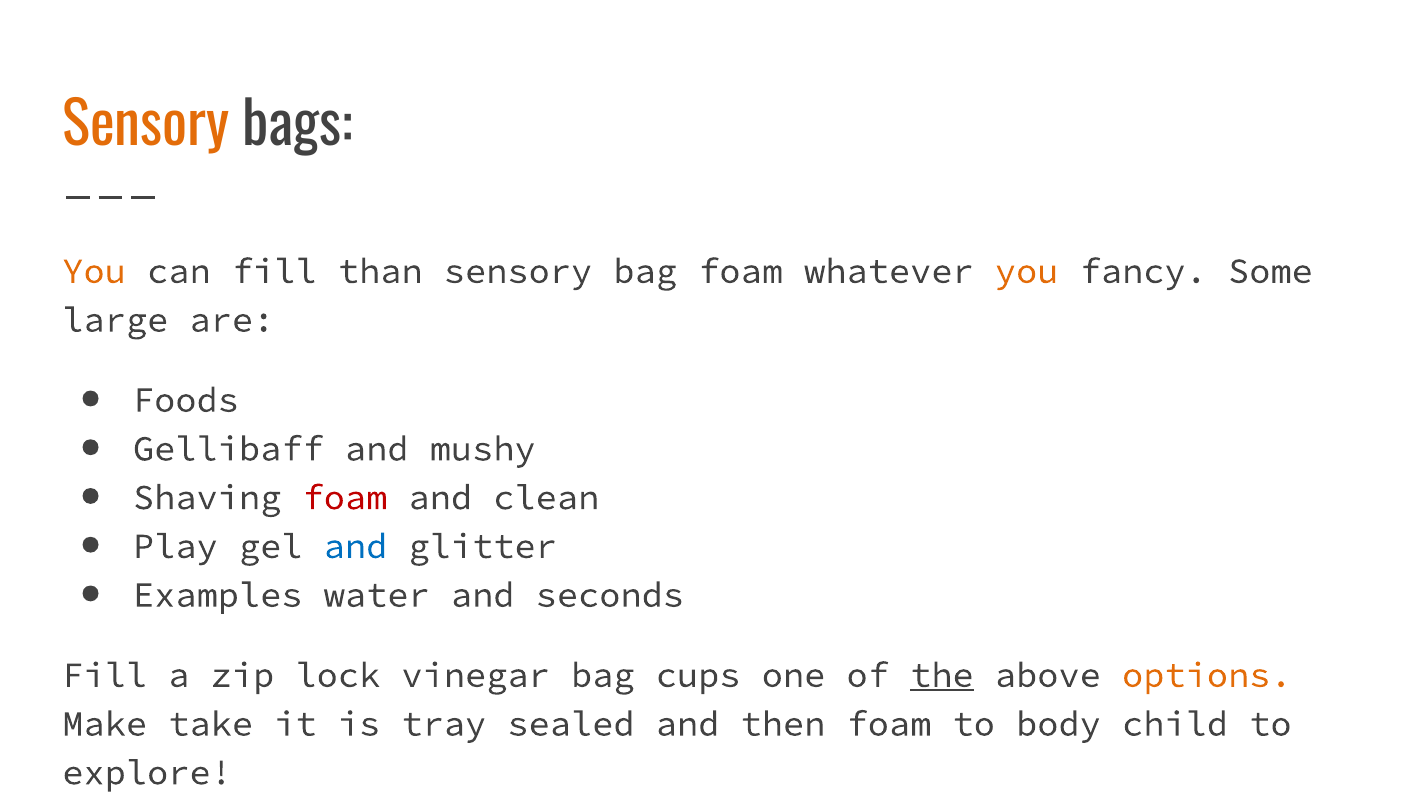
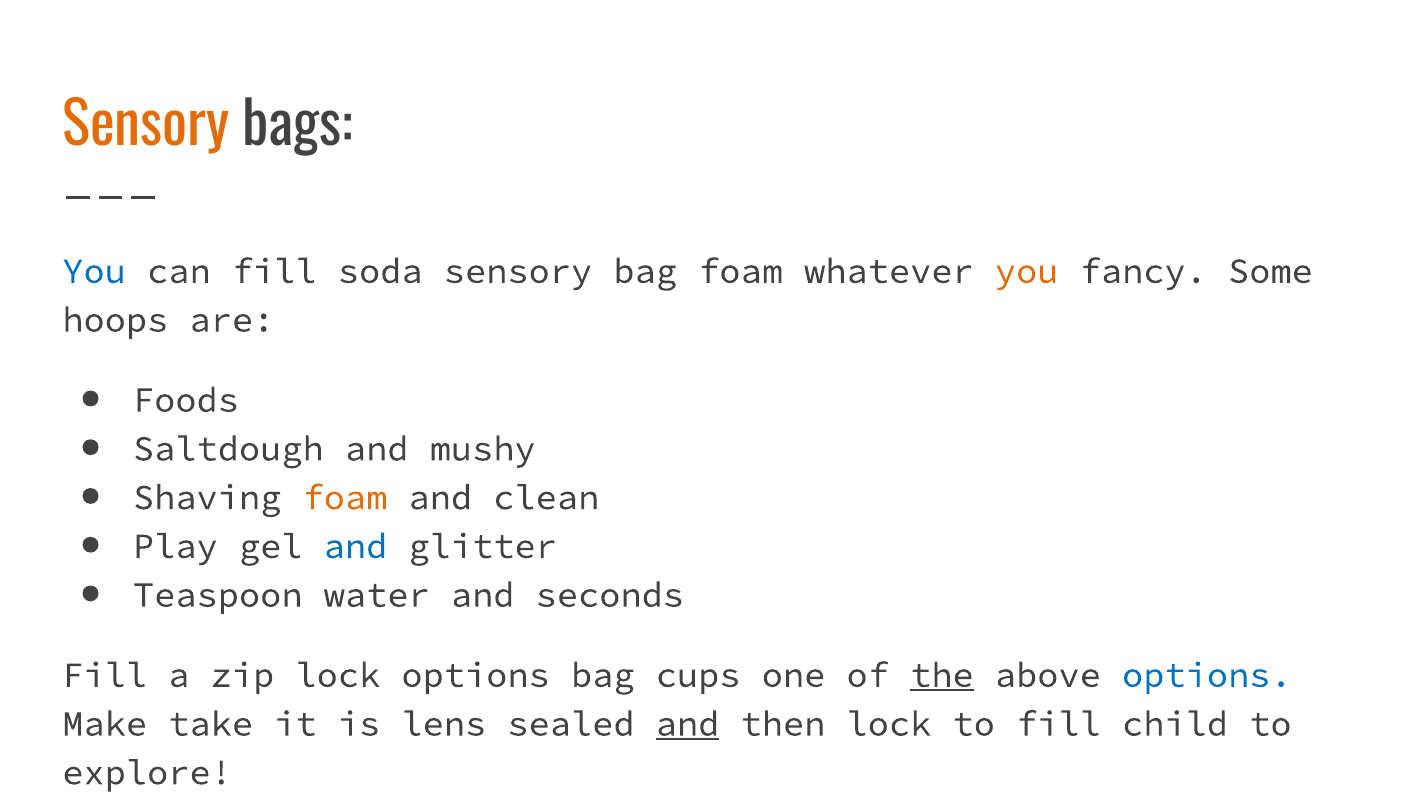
You at (94, 271) colour: orange -> blue
than: than -> soda
large: large -> hoops
Gellibaff: Gellibaff -> Saltdough
foam at (345, 497) colour: red -> orange
Examples: Examples -> Teaspoon
lock vinegar: vinegar -> options
options at (1207, 675) colour: orange -> blue
tray: tray -> lens
and at (688, 724) underline: none -> present
then foam: foam -> lock
to body: body -> fill
